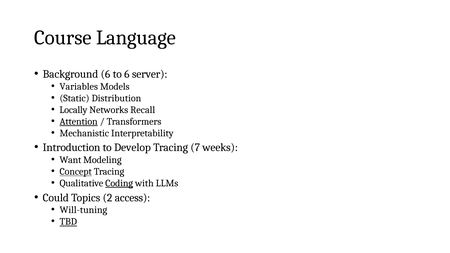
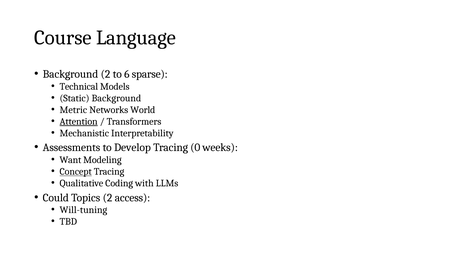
Background 6: 6 -> 2
server: server -> sparse
Variables: Variables -> Technical
Static Distribution: Distribution -> Background
Locally: Locally -> Metric
Recall: Recall -> World
Introduction: Introduction -> Assessments
7: 7 -> 0
Coding underline: present -> none
TBD underline: present -> none
